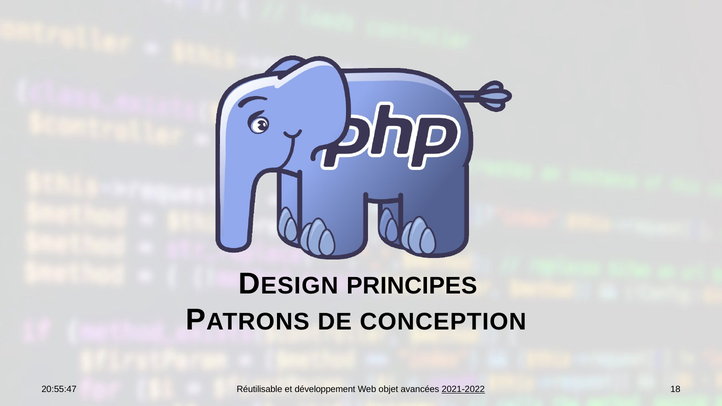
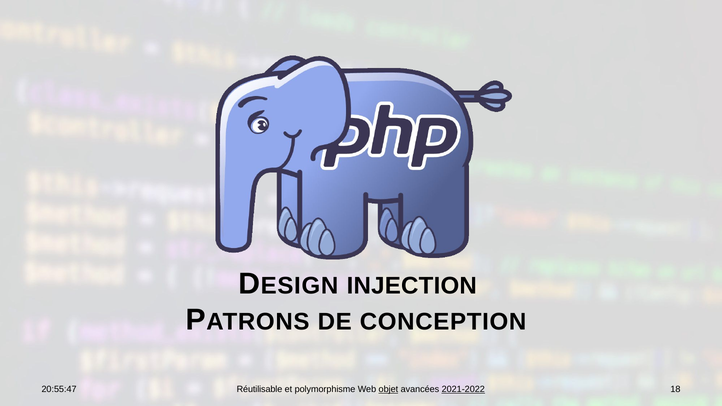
PRINCIPES: PRINCIPES -> INJECTION
développement: développement -> polymorphisme
objet underline: none -> present
